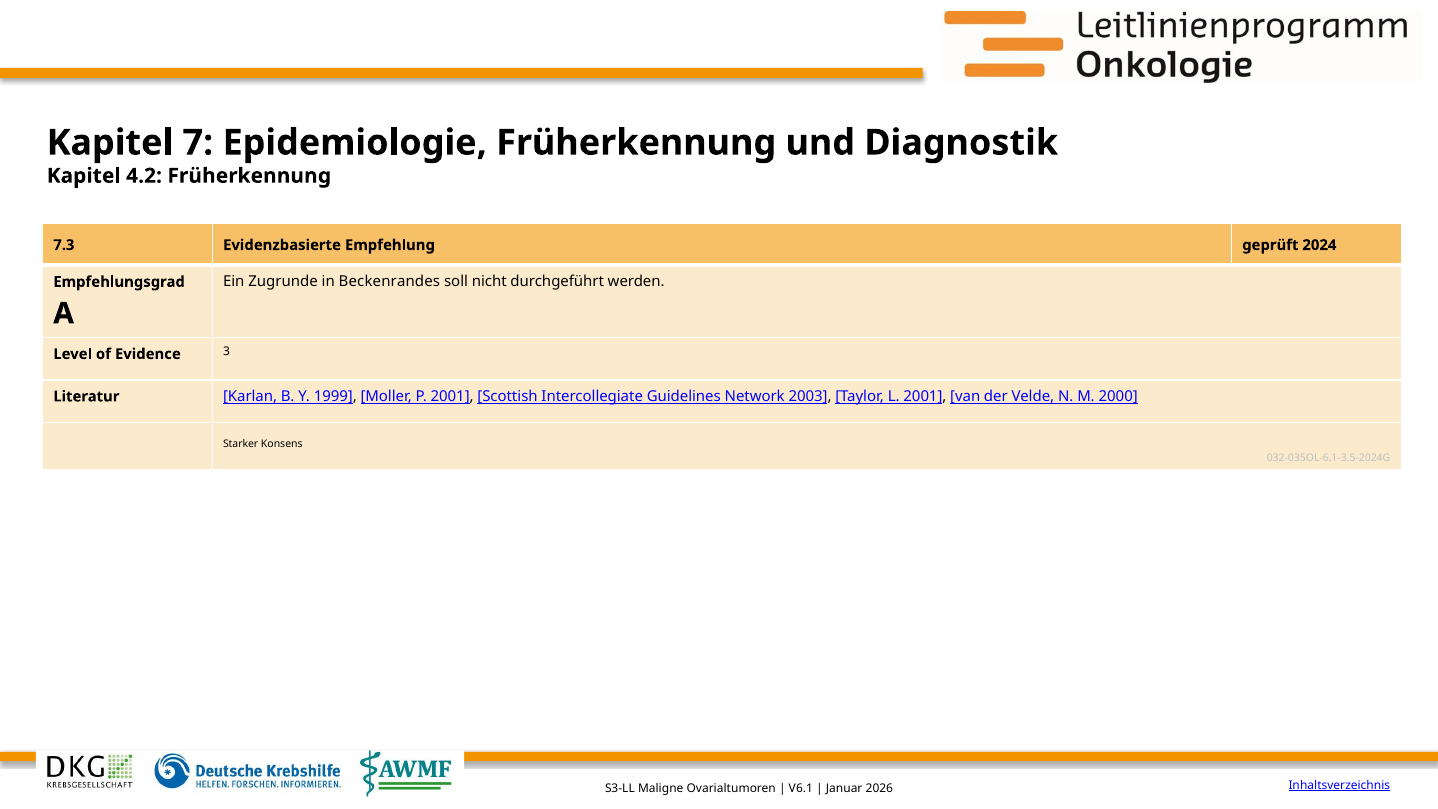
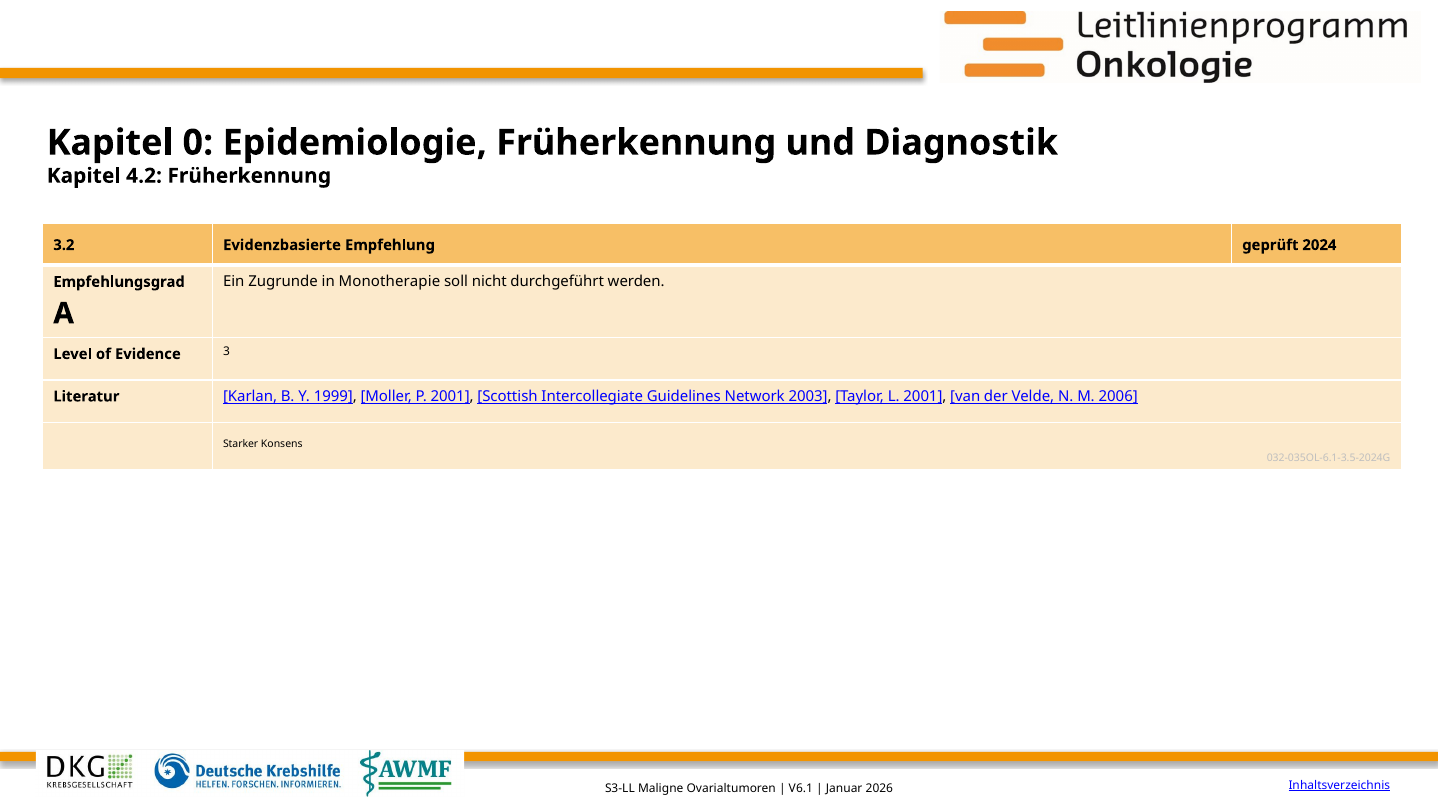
7: 7 -> 0
7.3: 7.3 -> 3.2
Beckenrandes: Beckenrandes -> Monotherapie
2000: 2000 -> 2006
